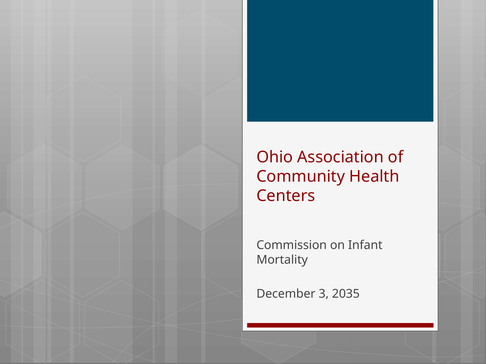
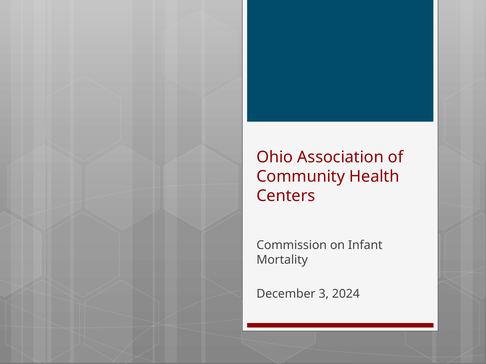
2035: 2035 -> 2024
